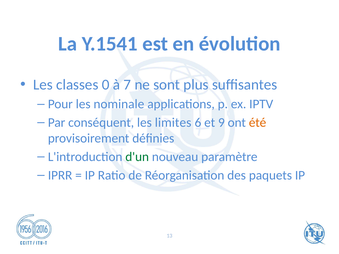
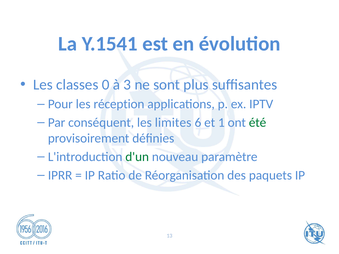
7: 7 -> 3
nominale: nominale -> réception
9: 9 -> 1
été colour: orange -> green
